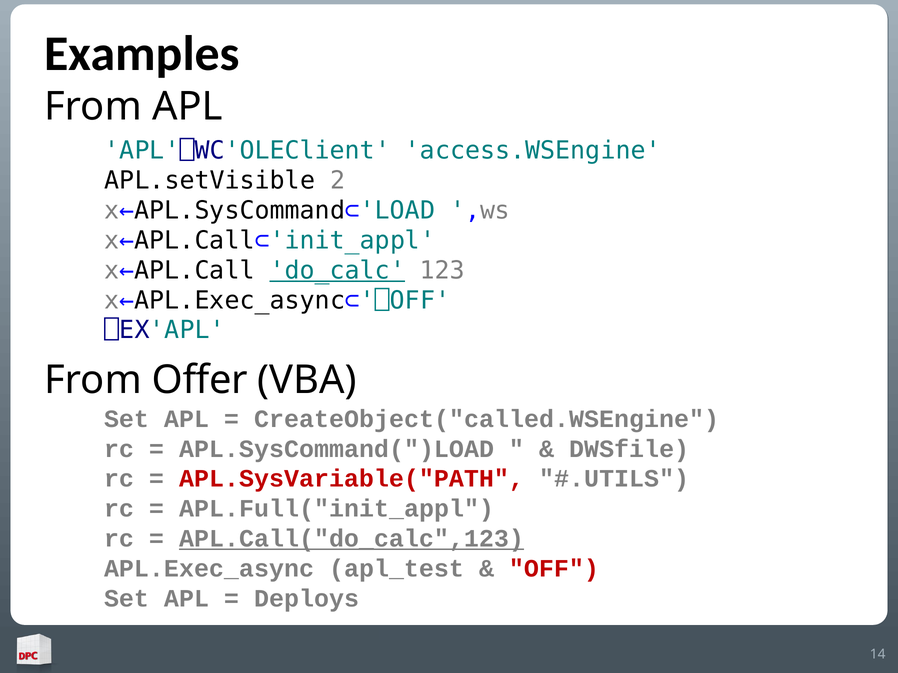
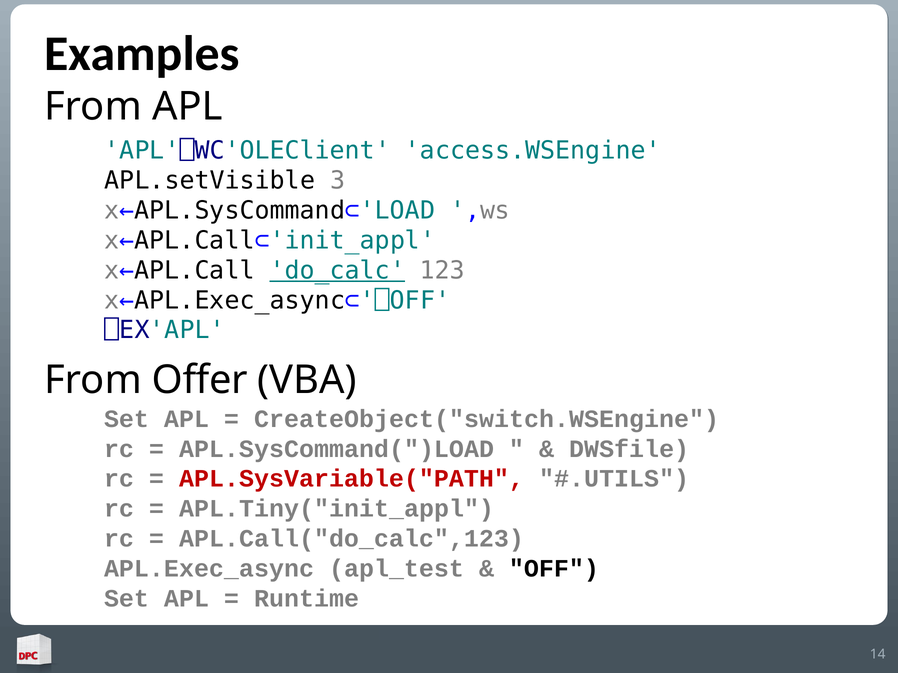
2: 2 -> 3
CreateObject("called.WSEngine: CreateObject("called.WSEngine -> CreateObject("switch.WSEngine
APL.Full("init_appl: APL.Full("init_appl -> APL.Tiny("init_appl
APL.Call("do_calc",123 underline: present -> none
OFF colour: red -> black
Deploys: Deploys -> Runtime
